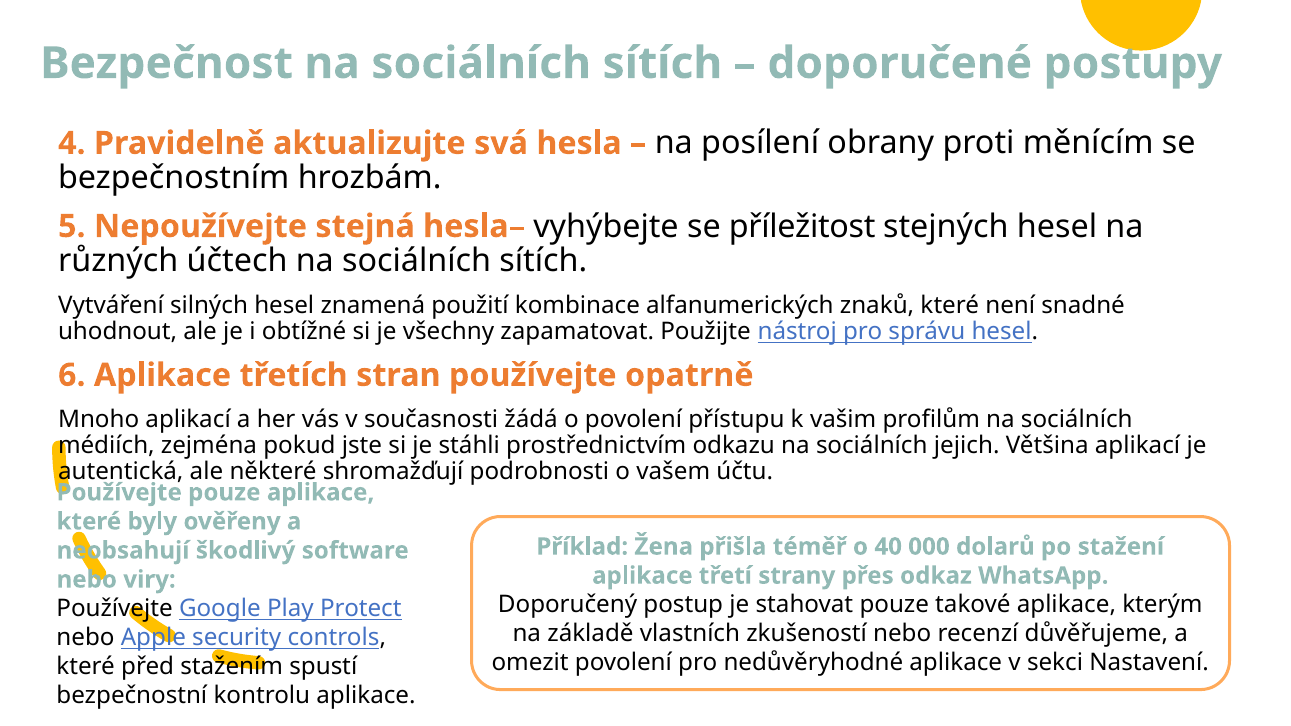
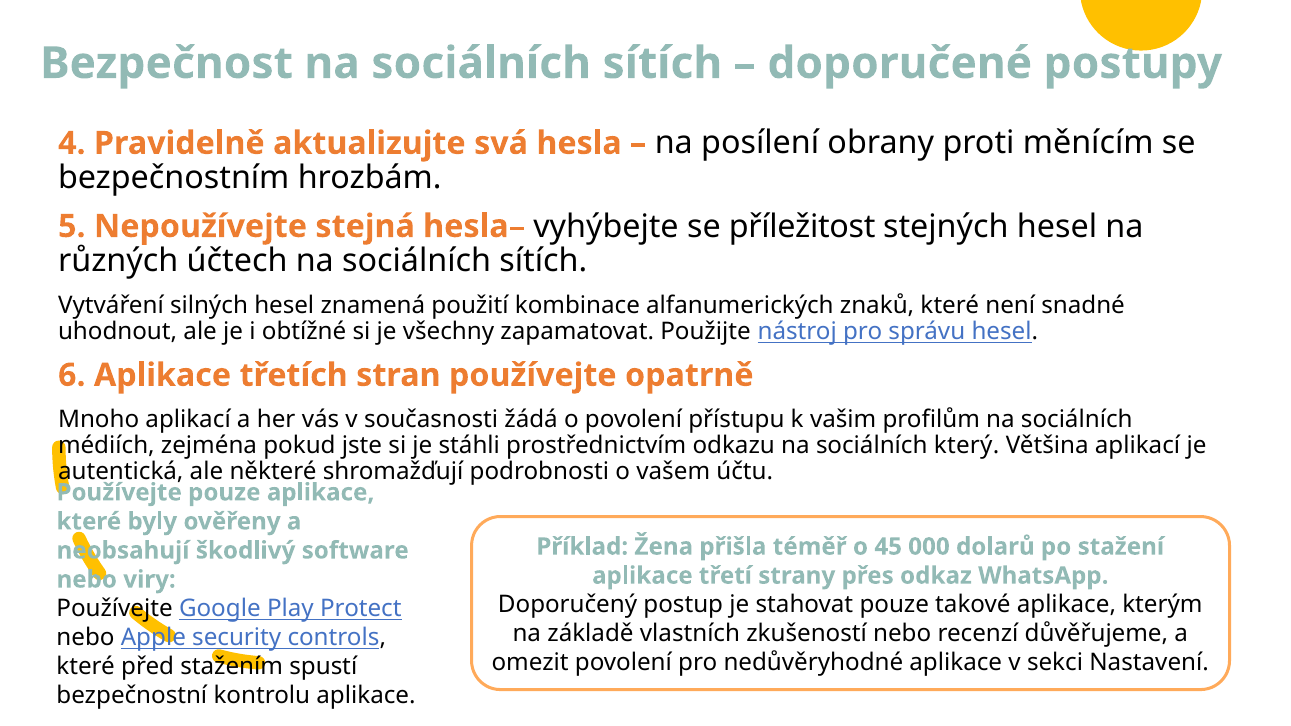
jejich: jejich -> který
40: 40 -> 45
